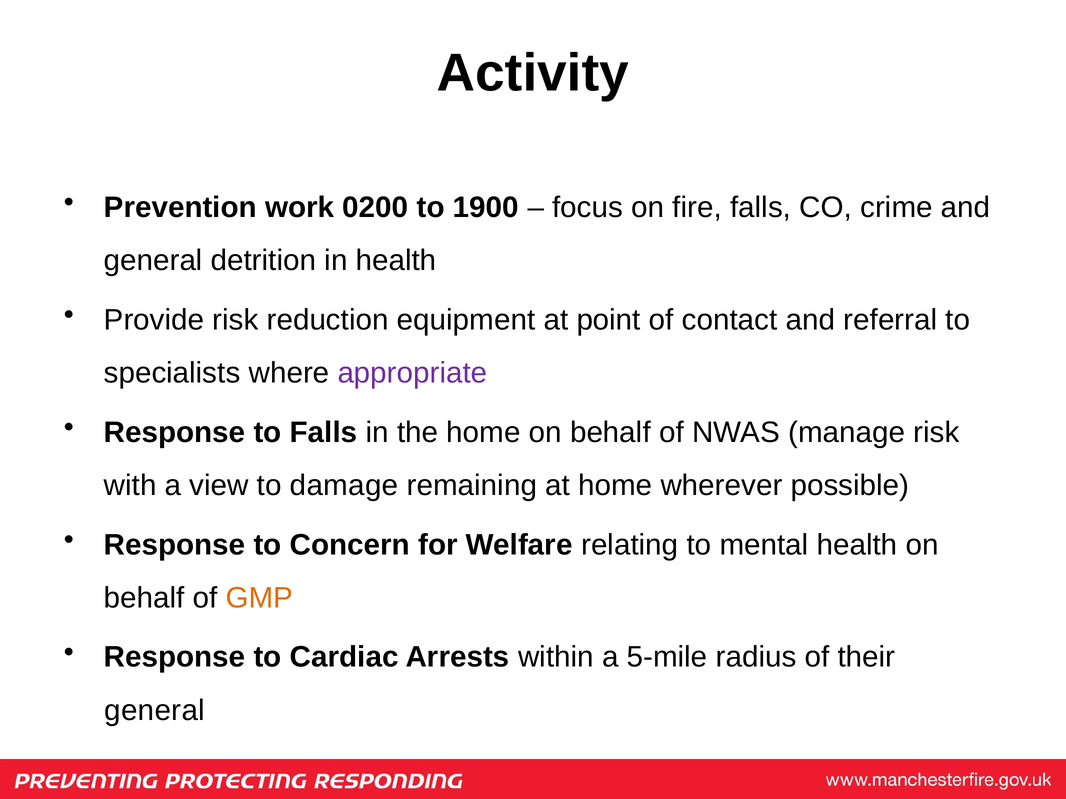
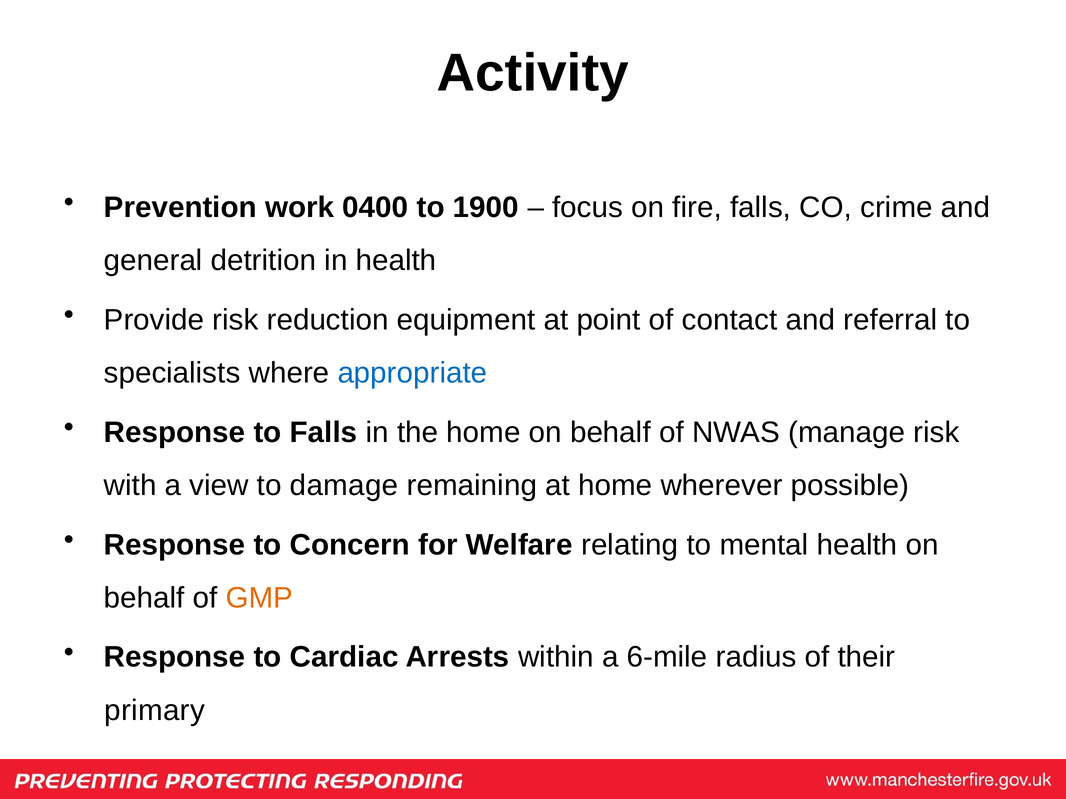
0200: 0200 -> 0400
appropriate colour: purple -> blue
5-mile: 5-mile -> 6-mile
general at (155, 711): general -> primary
